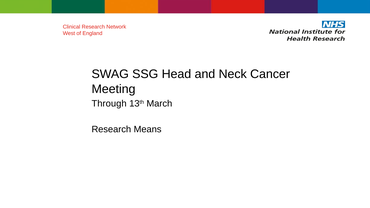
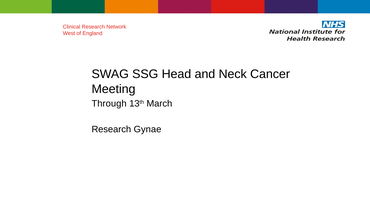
Means: Means -> Gynae
